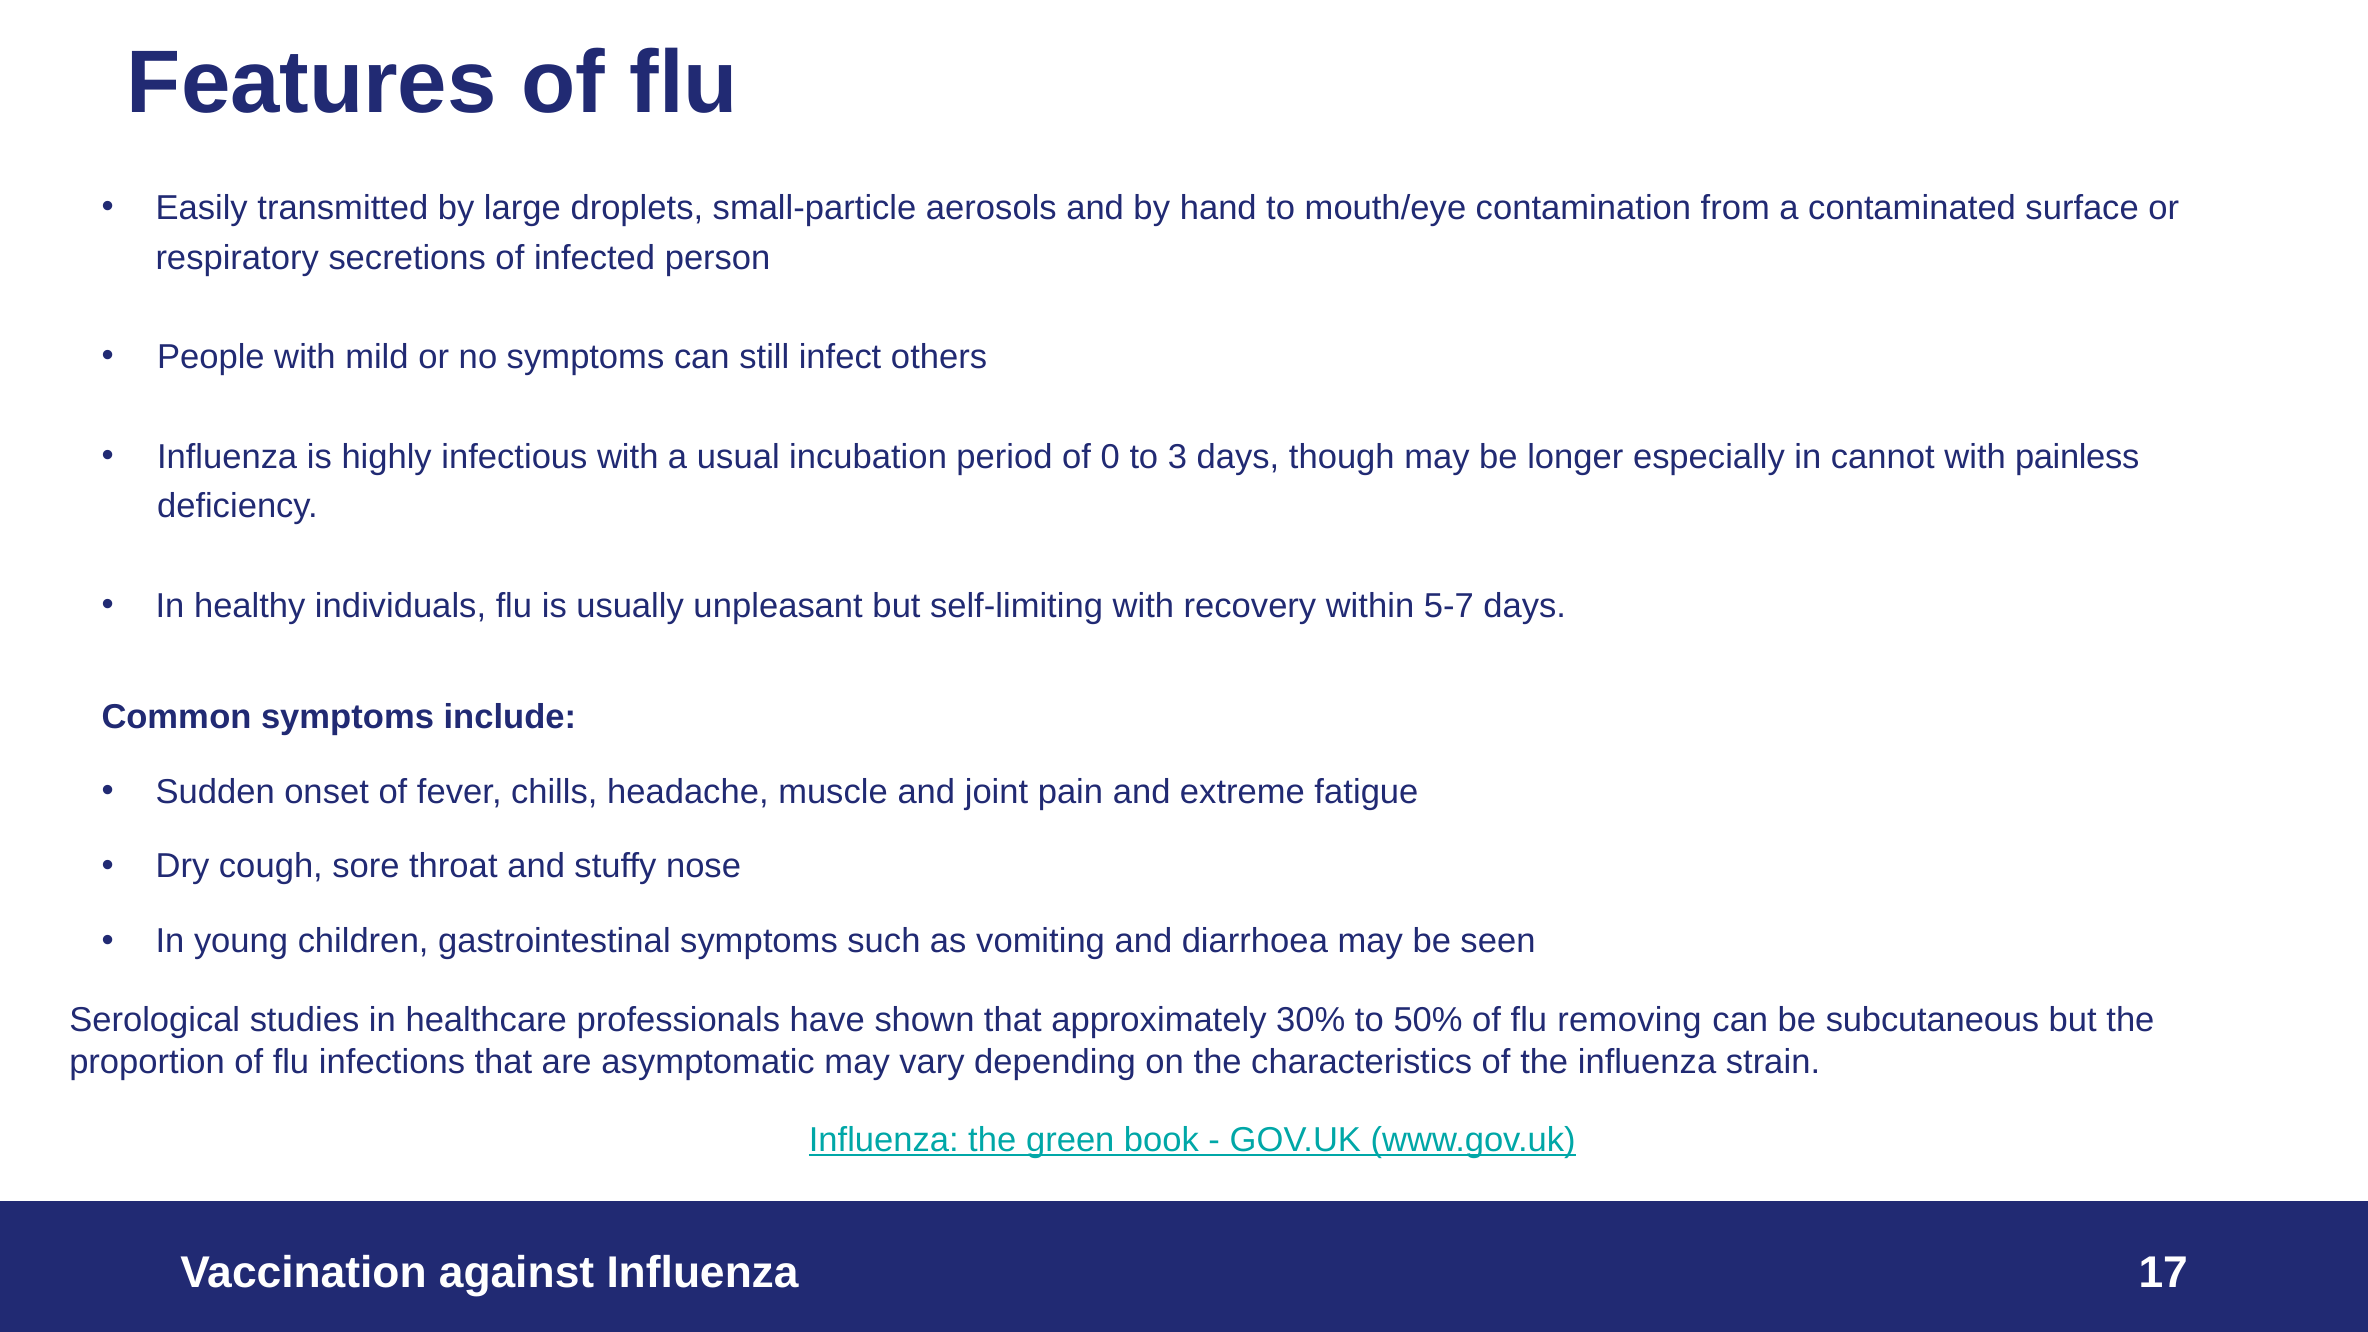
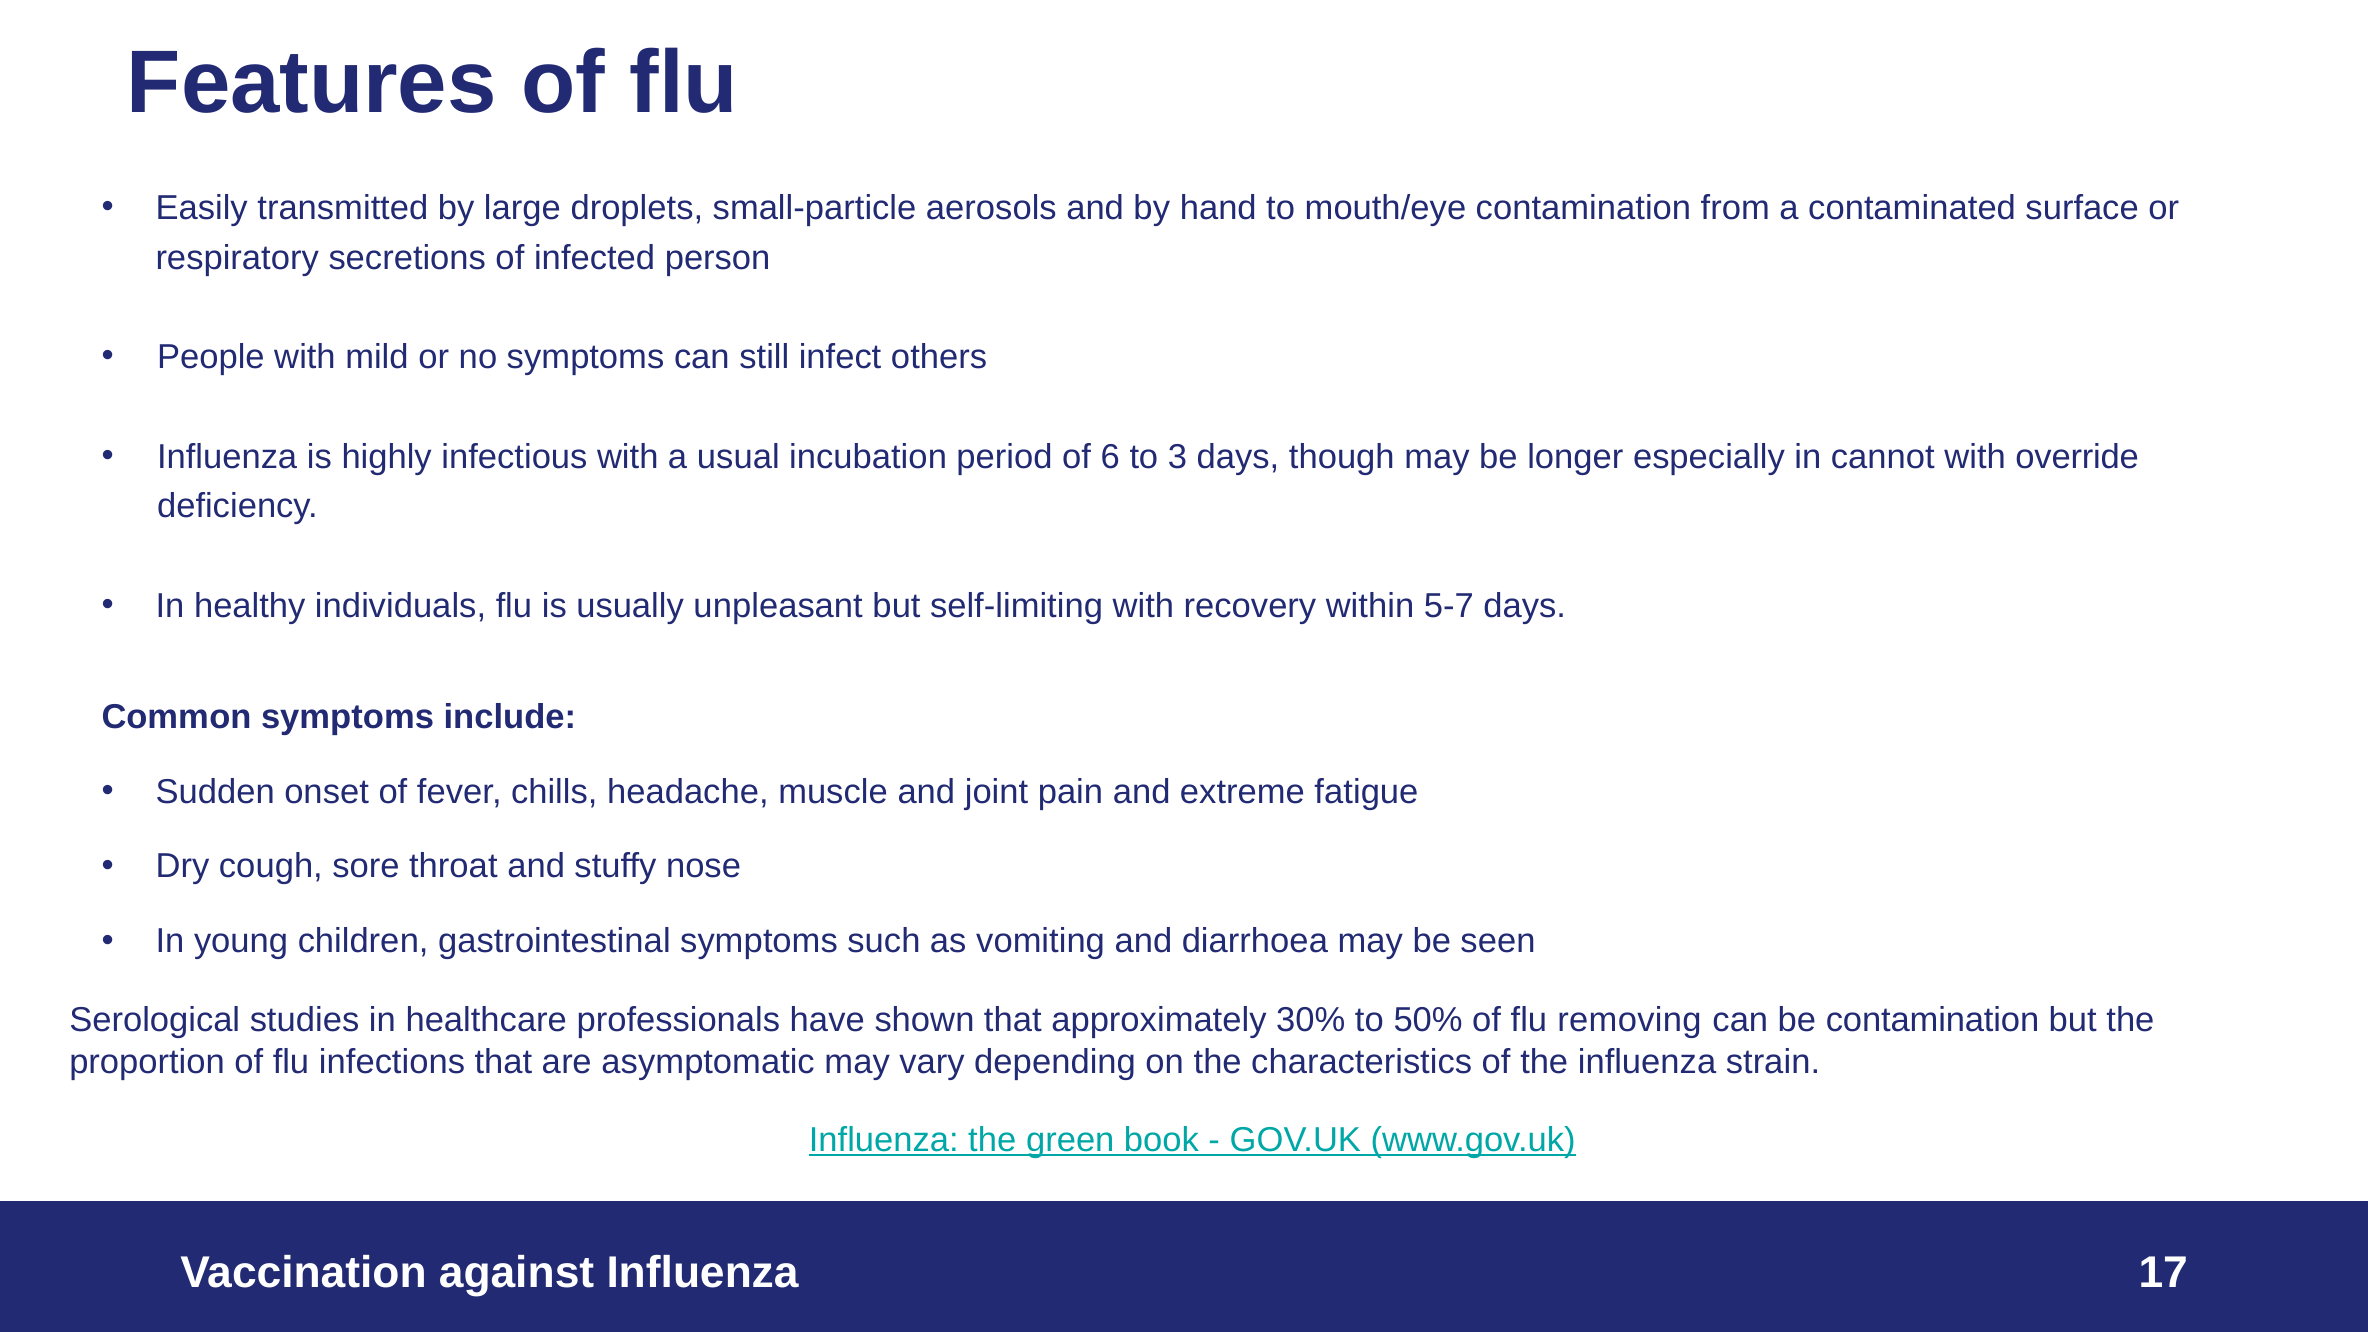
0: 0 -> 6
painless: painless -> override
be subcutaneous: subcutaneous -> contamination
